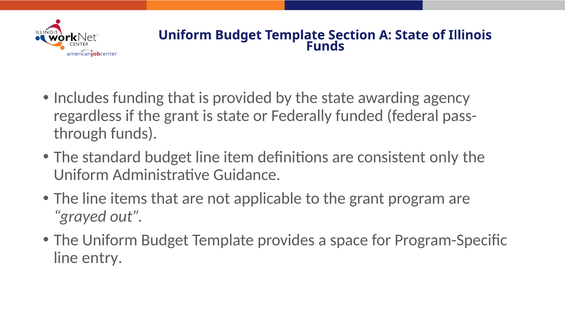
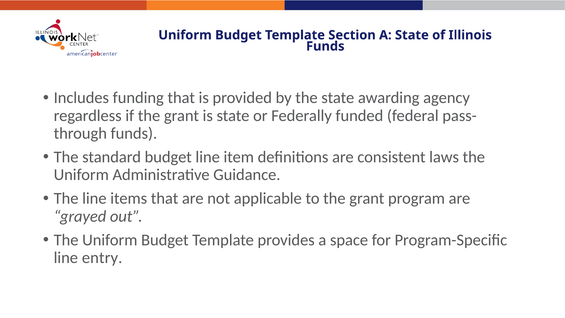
only: only -> laws
